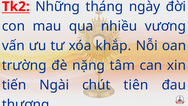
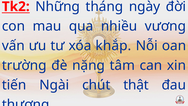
tiên: tiên -> thật
